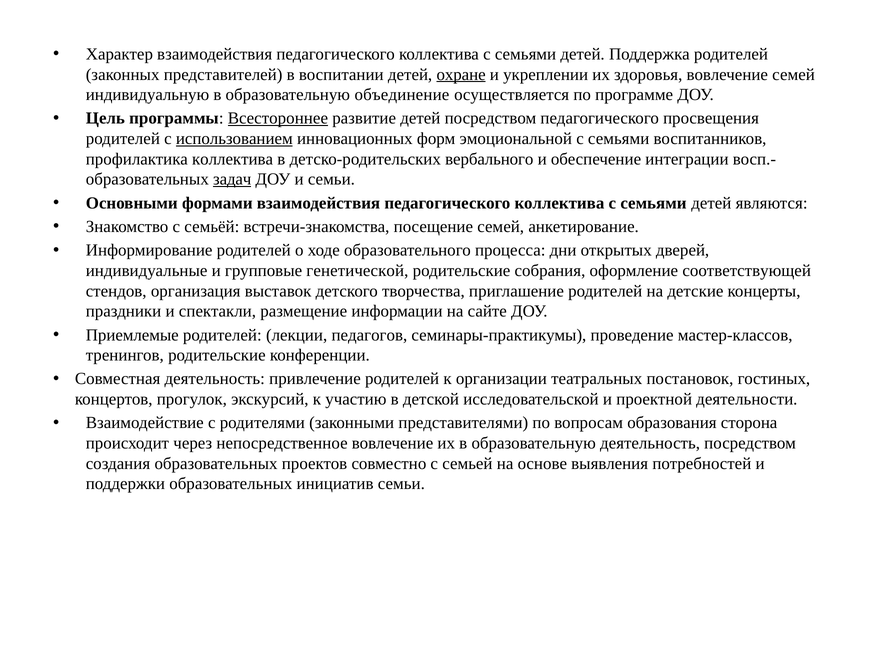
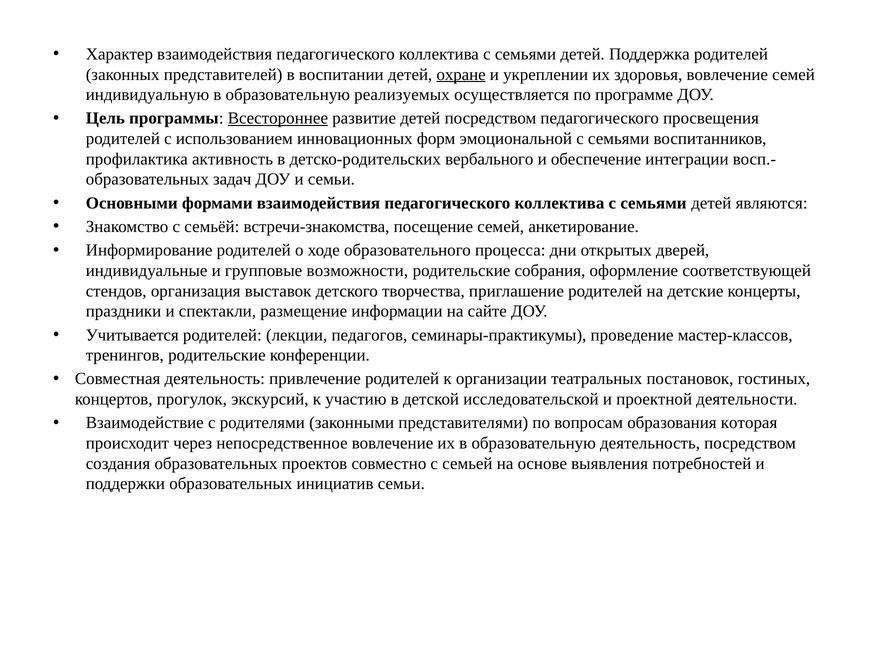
объединение: объединение -> реализуемых
использованием underline: present -> none
профилактика коллектива: коллектива -> активность
задач underline: present -> none
генетической: генетической -> возможности
Приемлемые: Приемлемые -> Учитывается
сторона: сторона -> которая
